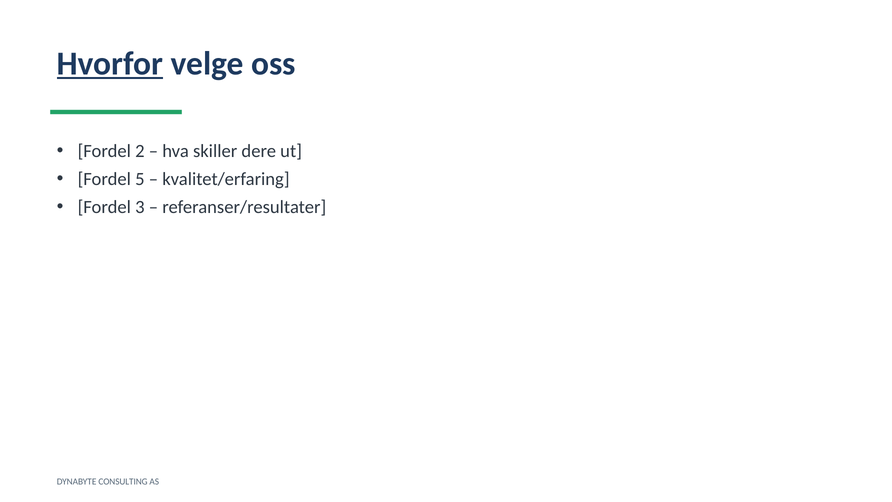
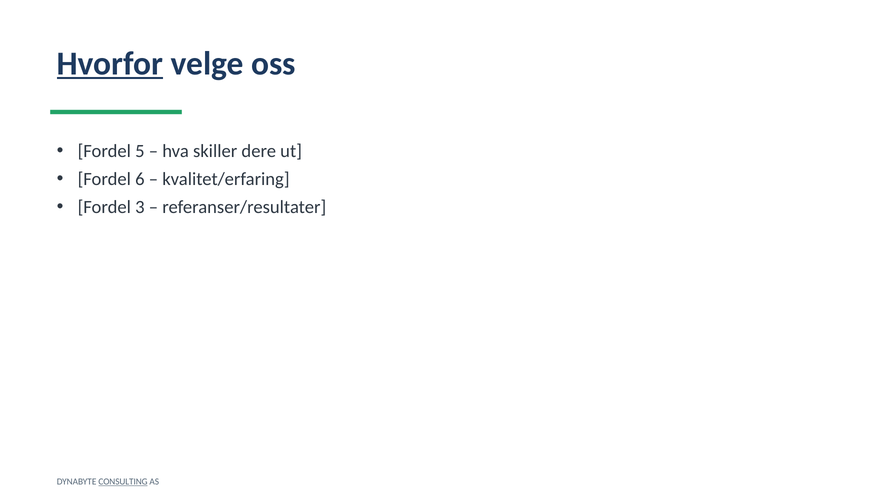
2: 2 -> 5
5: 5 -> 6
CONSULTING underline: none -> present
